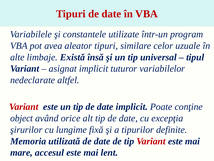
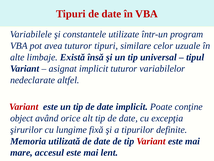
avea aleator: aleator -> tuturor
